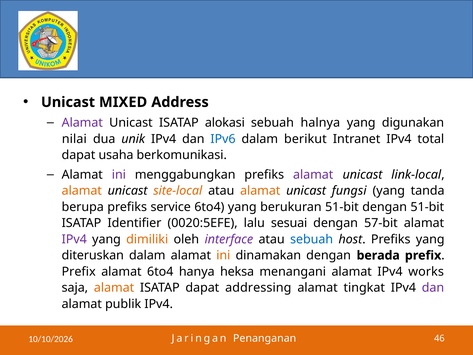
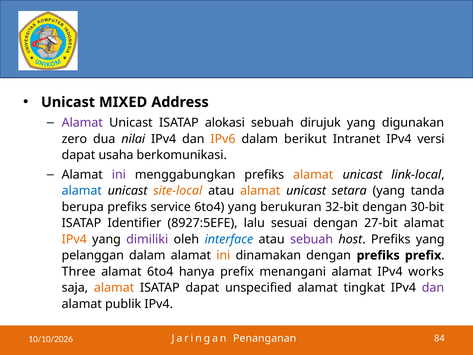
halnya: halnya -> dirujuk
nilai: nilai -> zero
unik: unik -> nilai
IPv6 colour: blue -> orange
total: total -> versi
alamat at (313, 174) colour: purple -> orange
alamat at (82, 191) colour: orange -> blue
fungsi: fungsi -> setara
berukuran 51-bit: 51-bit -> 32-bit
dengan 51-bit: 51-bit -> 30-bit
0020:5EFE: 0020:5EFE -> 8927:5EFE
57-bit: 57-bit -> 27-bit
IPv4 at (74, 239) colour: purple -> orange
dimiliki colour: orange -> purple
interface colour: purple -> blue
sebuah at (312, 239) colour: blue -> purple
diteruskan: diteruskan -> pelanggan
dengan berada: berada -> prefiks
Prefix at (79, 271): Prefix -> Three
hanya heksa: heksa -> prefix
addressing: addressing -> unspecified
46: 46 -> 84
